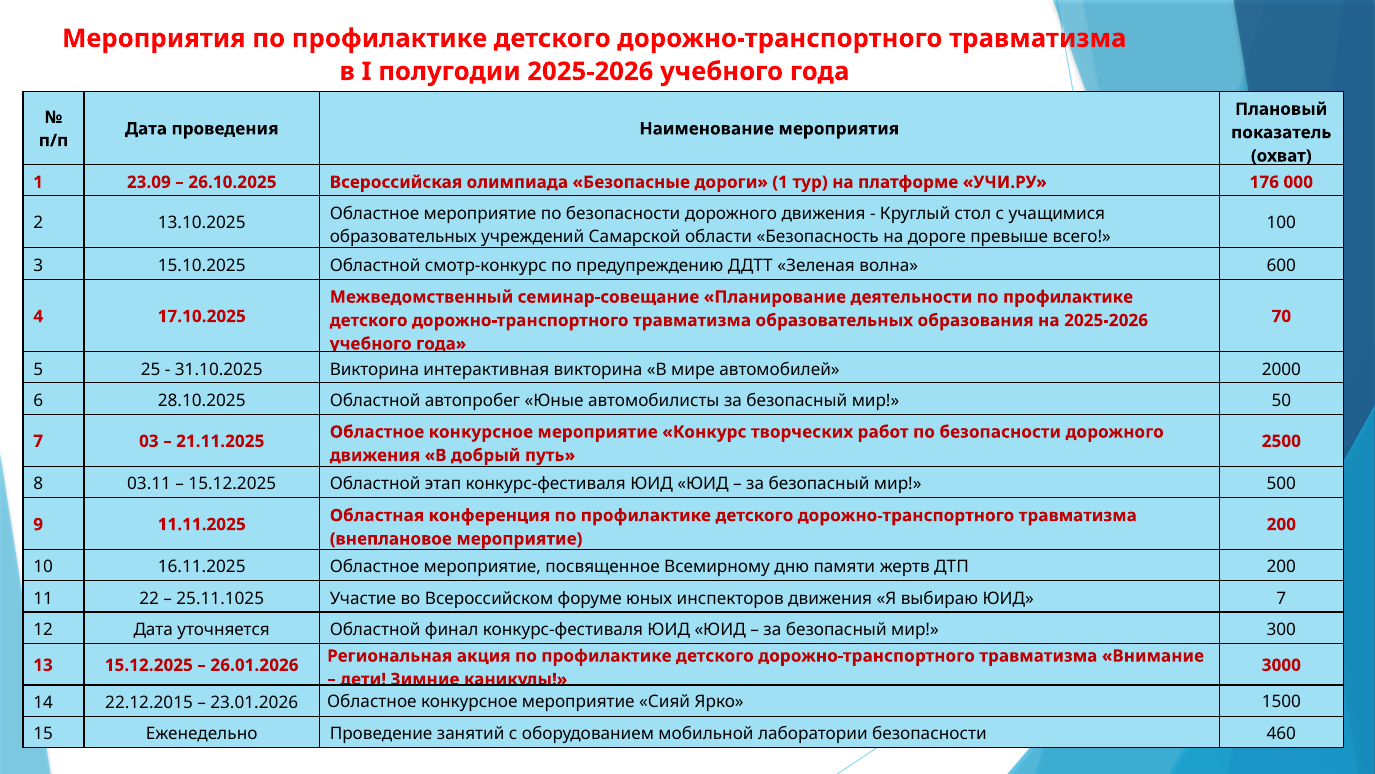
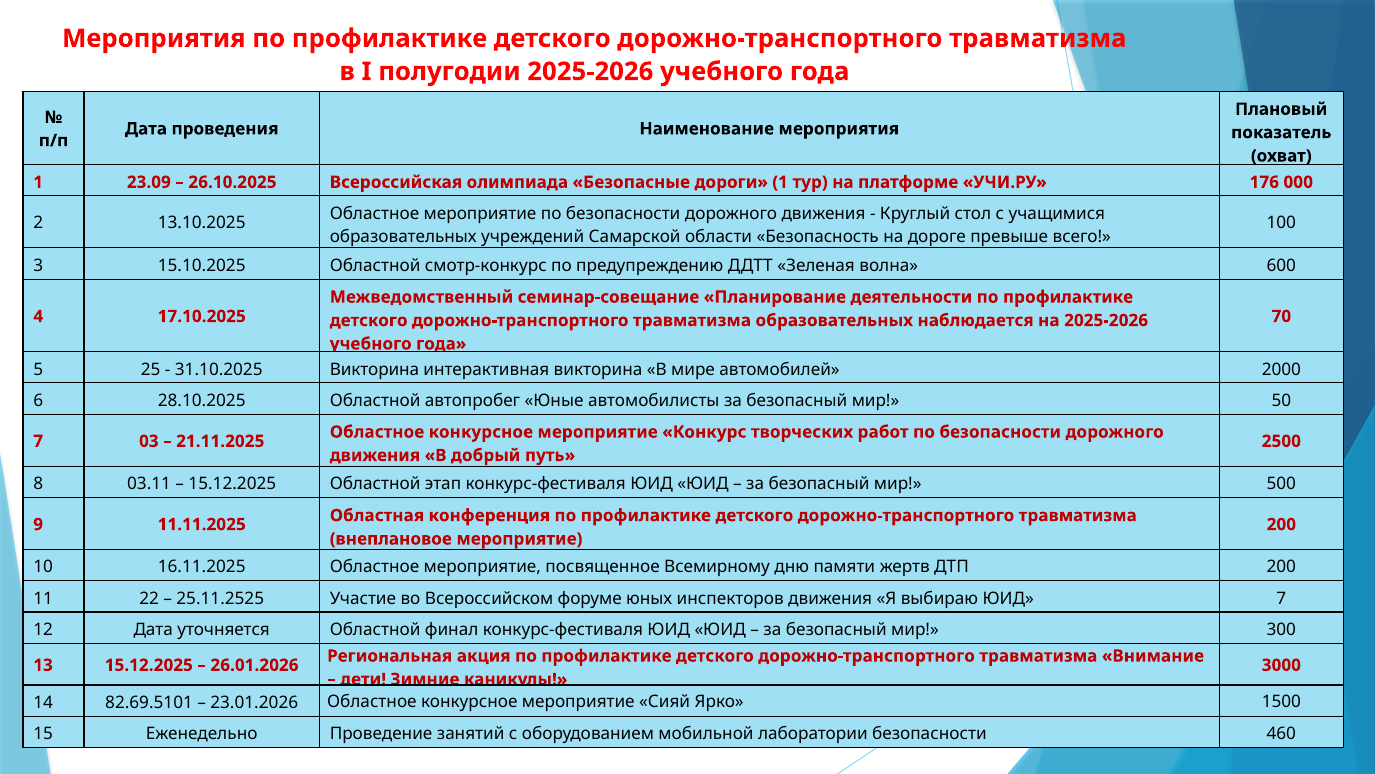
образования: образования -> наблюдается
25.11.1025: 25.11.1025 -> 25.11.2525
22.12.2015: 22.12.2015 -> 82.69.5101
